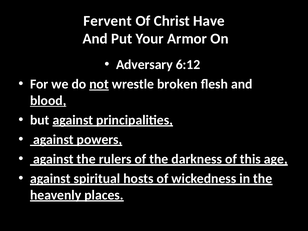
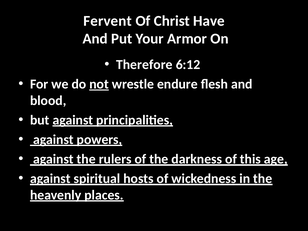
Adversary: Adversary -> Therefore
broken: broken -> endure
blood underline: present -> none
